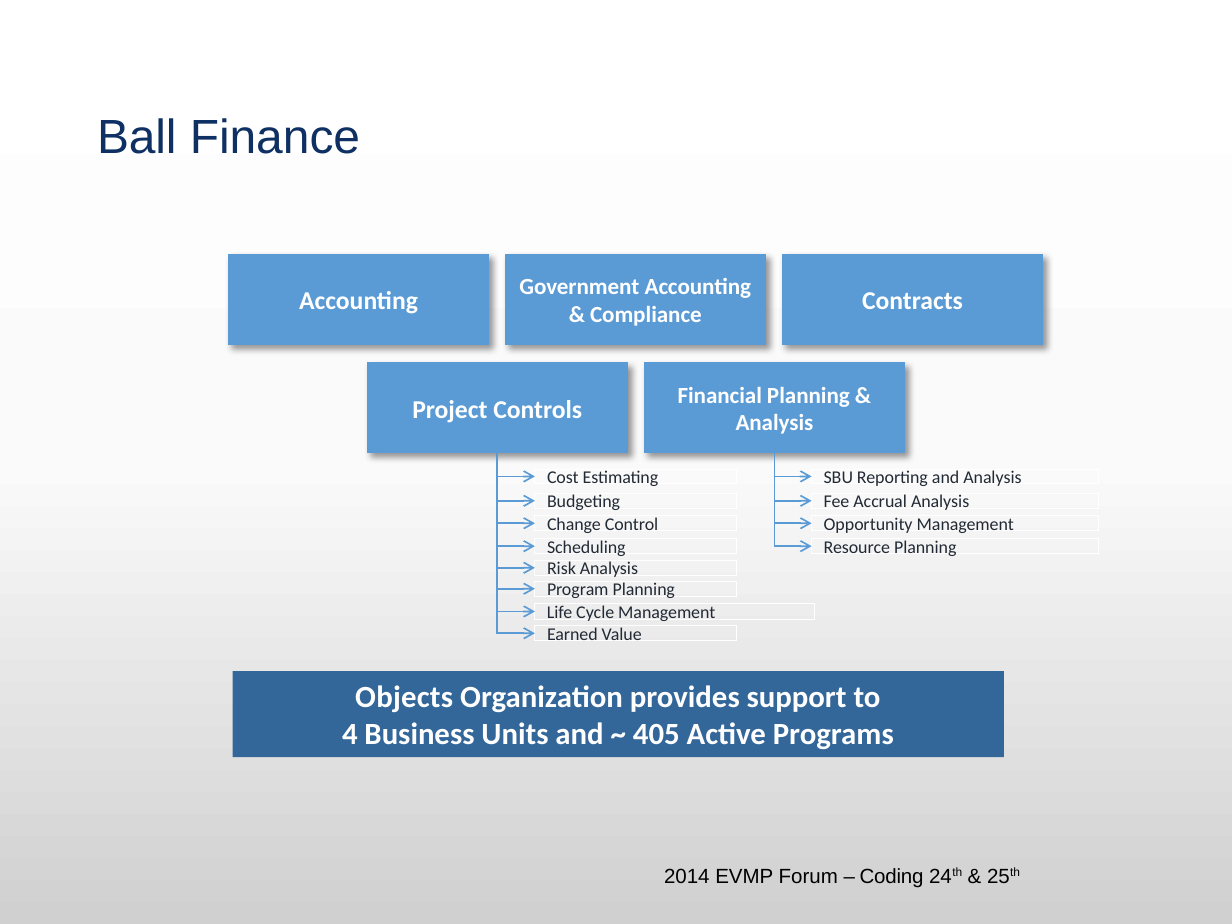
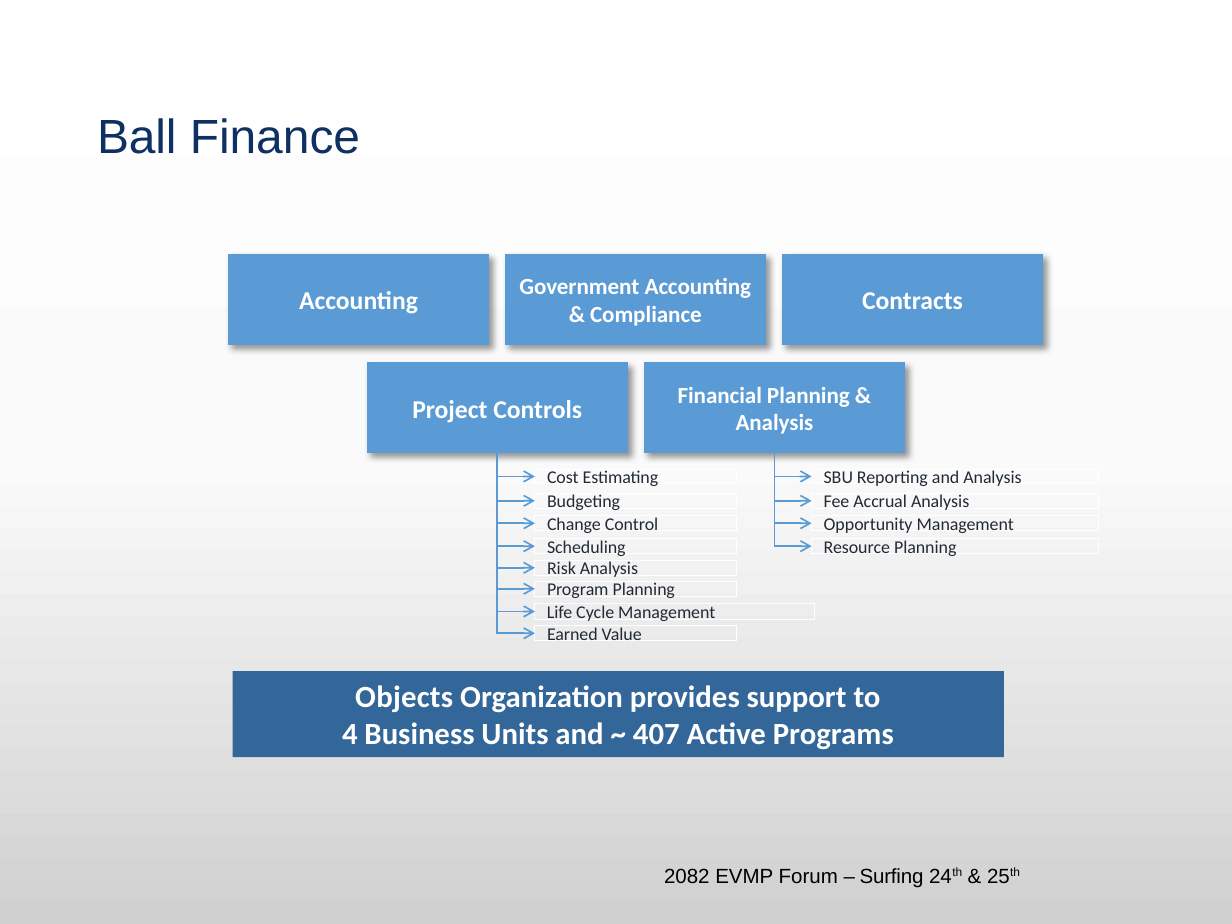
405: 405 -> 407
2014: 2014 -> 2082
Coding: Coding -> Surfing
